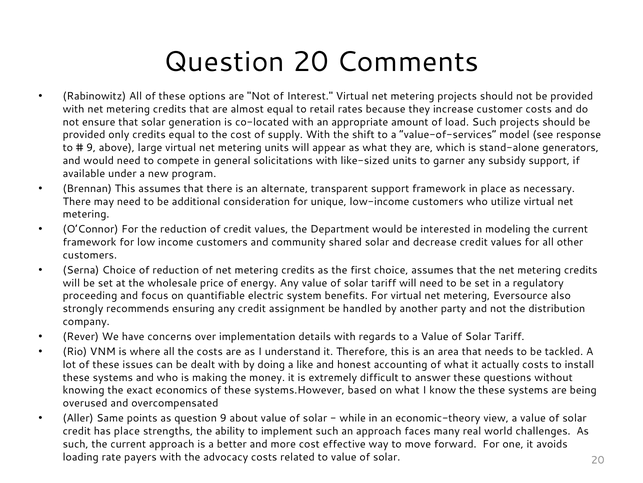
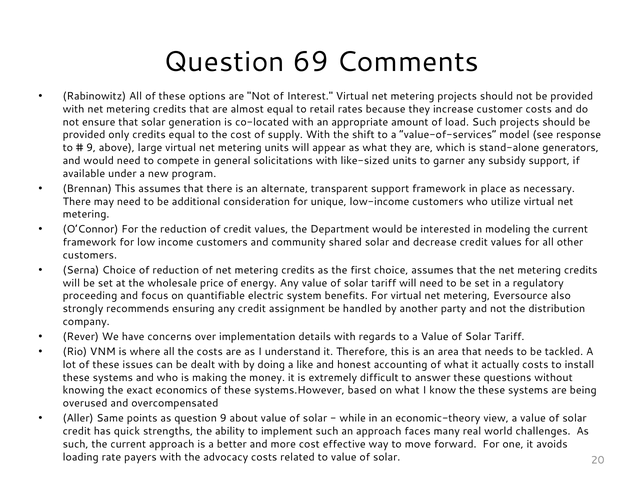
Question 20: 20 -> 69
has place: place -> quick
